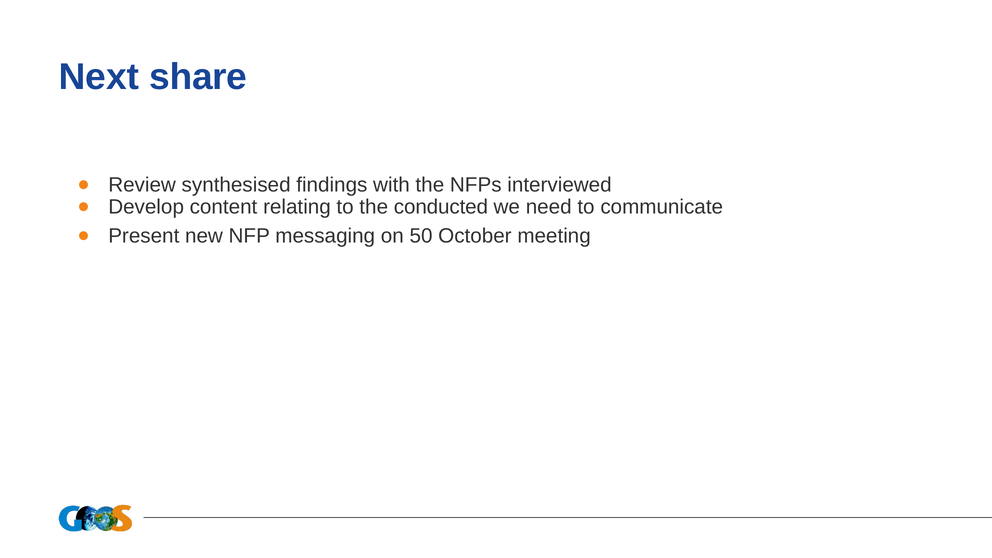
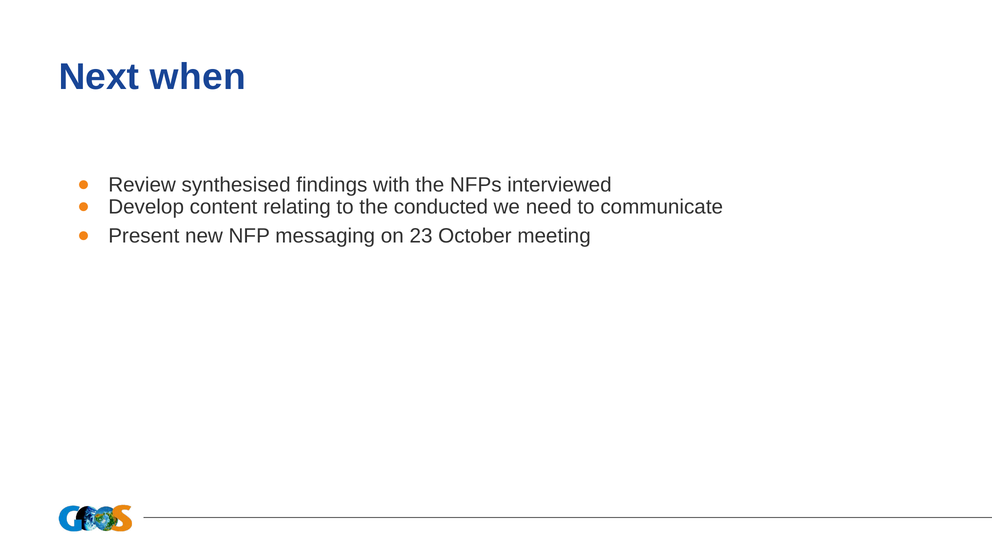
share: share -> when
50: 50 -> 23
